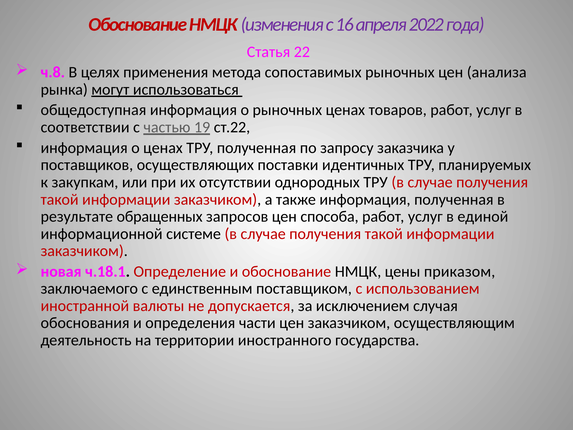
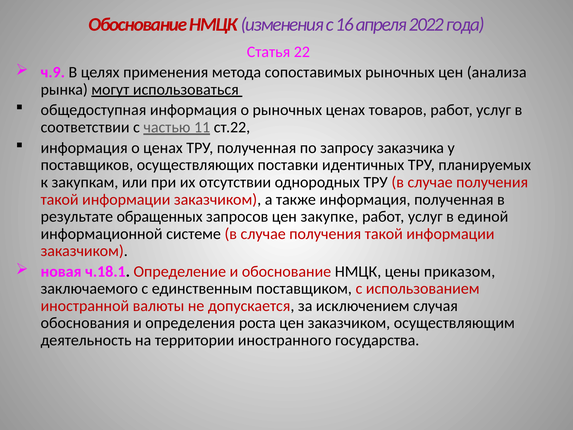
ч.8: ч.8 -> ч.9
19: 19 -> 11
способа: способа -> закупке
части: части -> роста
